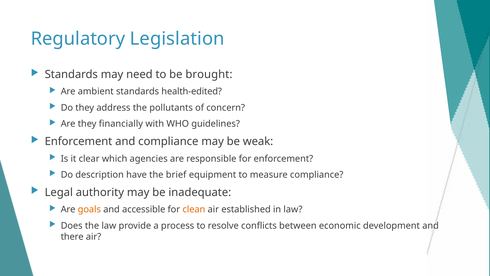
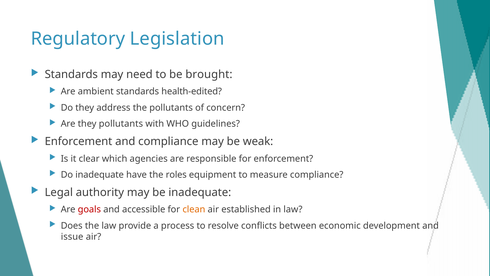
they financially: financially -> pollutants
Do description: description -> inadequate
brief: brief -> roles
goals colour: orange -> red
there: there -> issue
